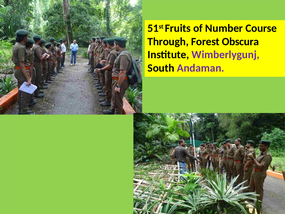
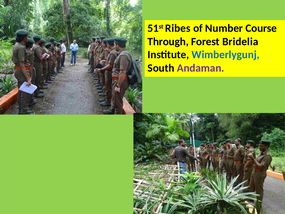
Fruits: Fruits -> Ribes
Obscura: Obscura -> Bridelia
Wimberlygunj colour: purple -> blue
